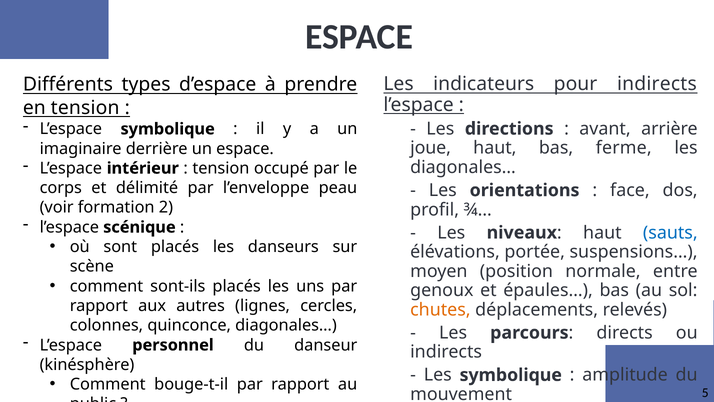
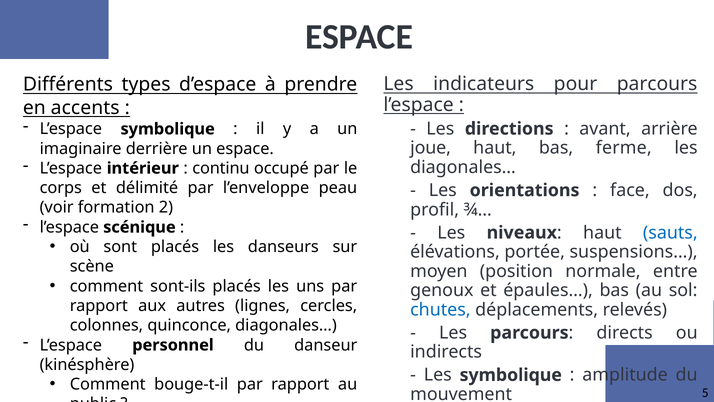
pour indirects: indirects -> parcours
en tension: tension -> accents
tension at (221, 168): tension -> continu
chutes colour: orange -> blue
